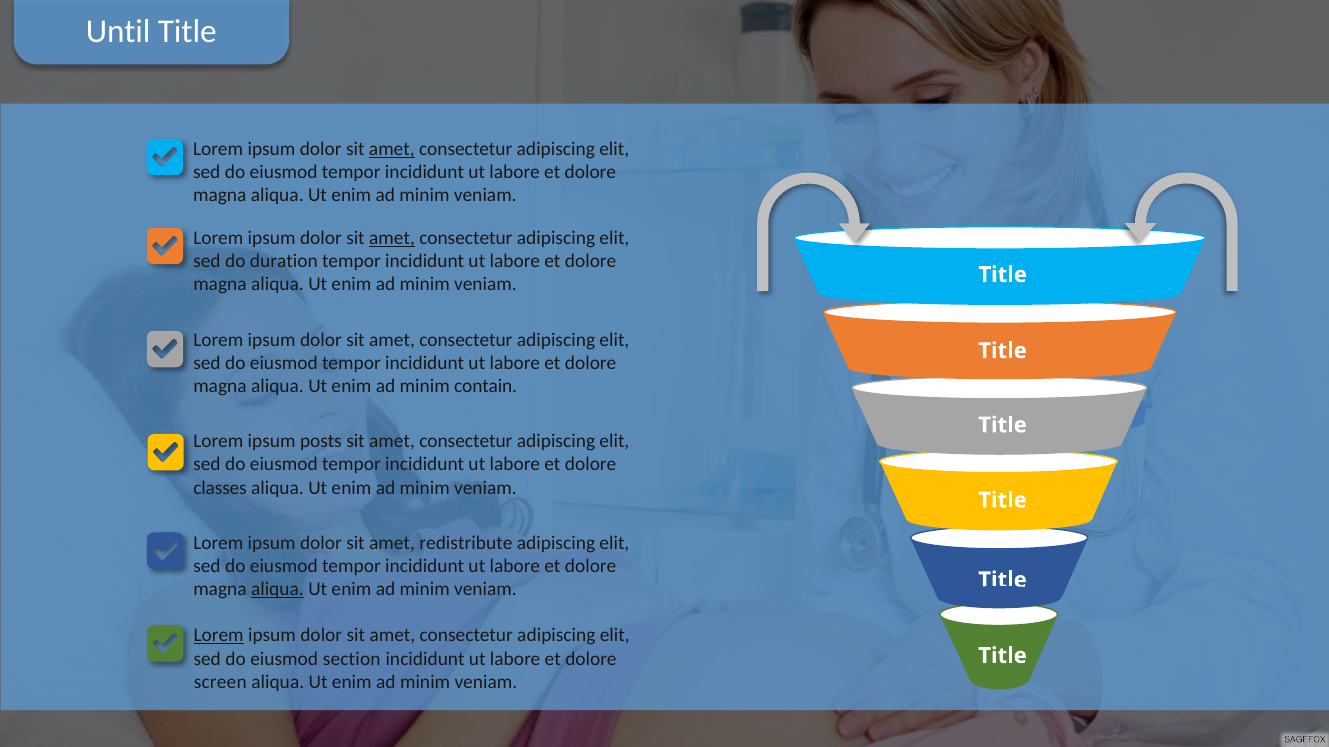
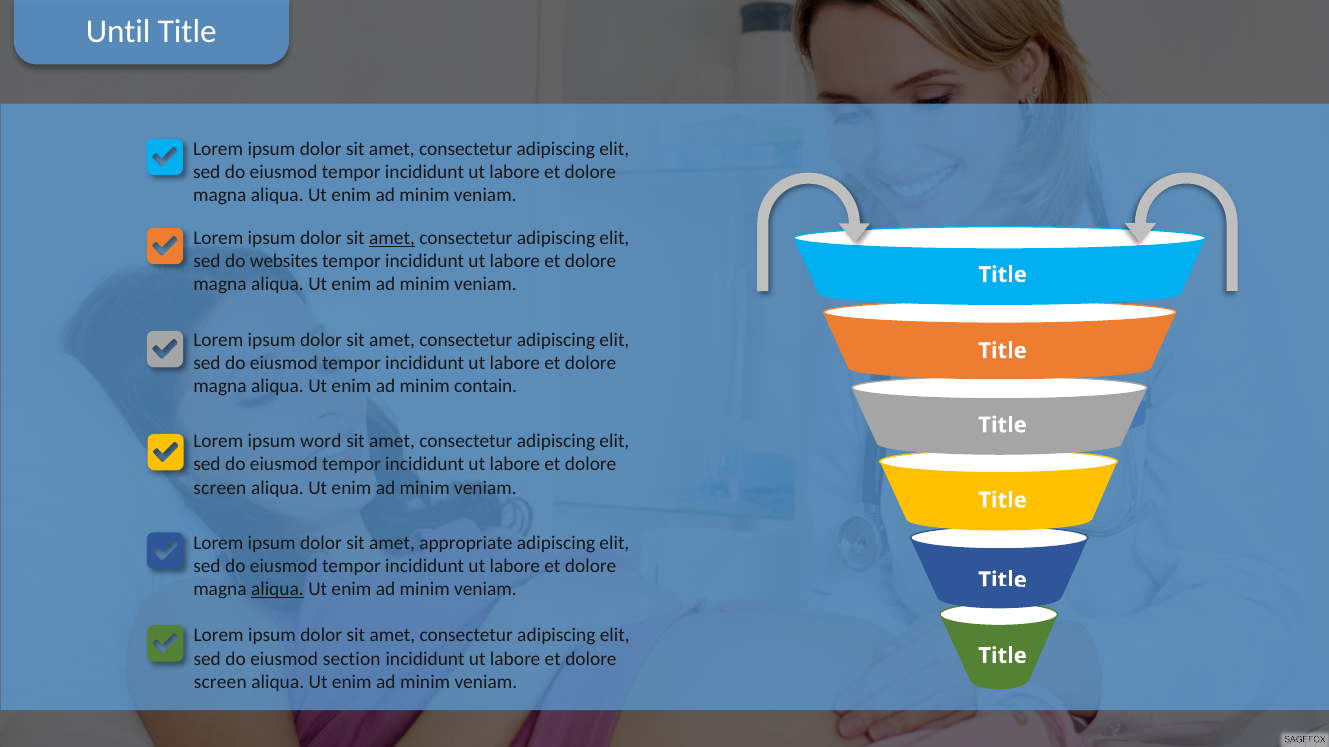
amet at (392, 149) underline: present -> none
duration: duration -> websites
posts: posts -> word
classes at (220, 488): classes -> screen
redistribute: redistribute -> appropriate
Lorem at (219, 636) underline: present -> none
